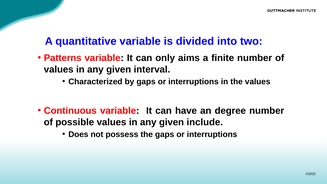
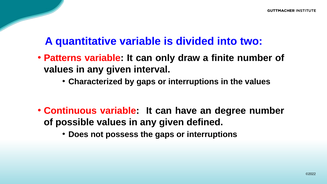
aims: aims -> draw
include: include -> defined
